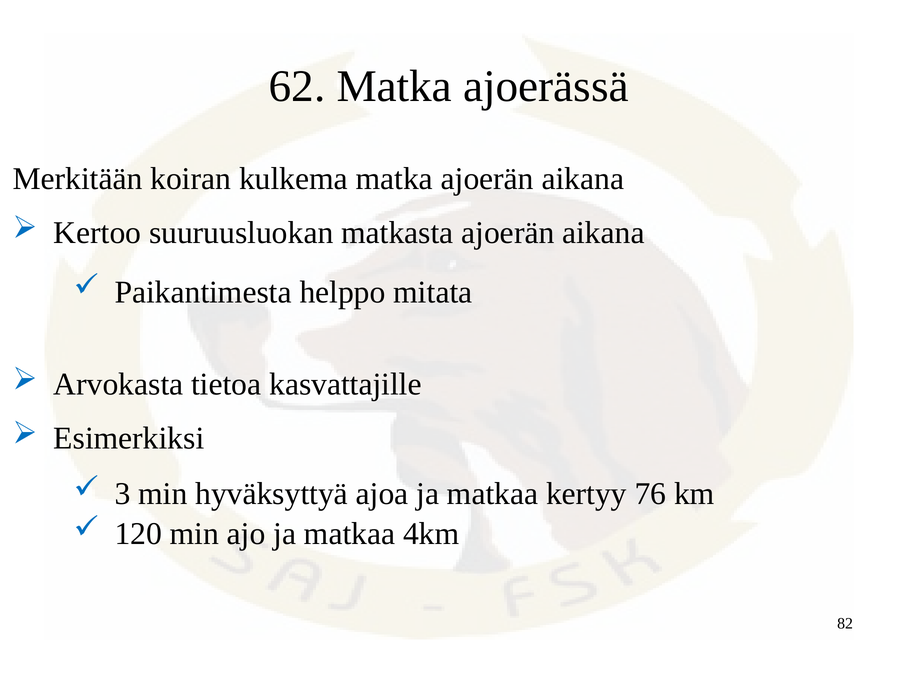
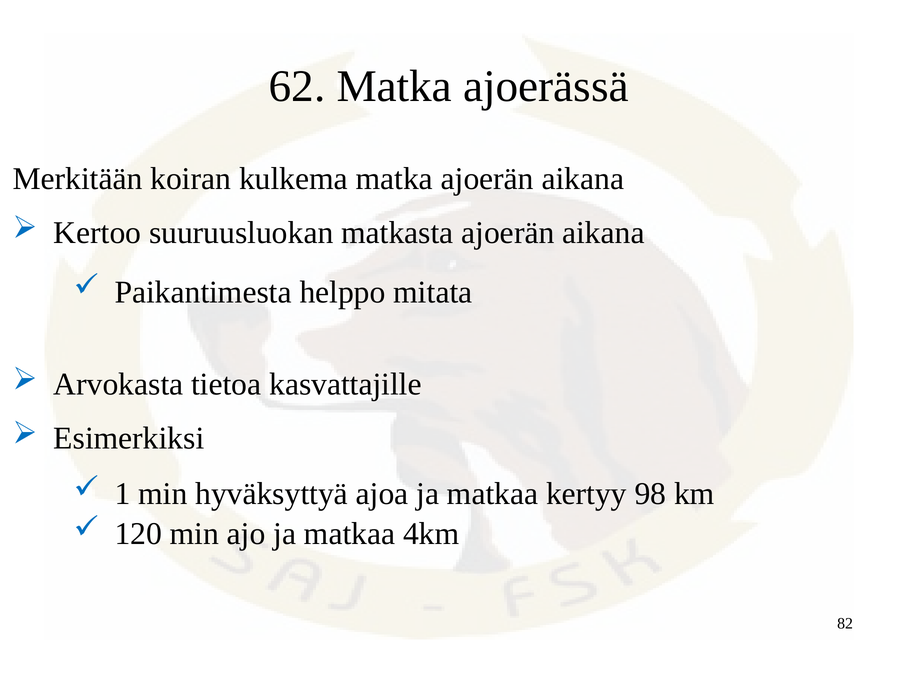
3: 3 -> 1
76: 76 -> 98
